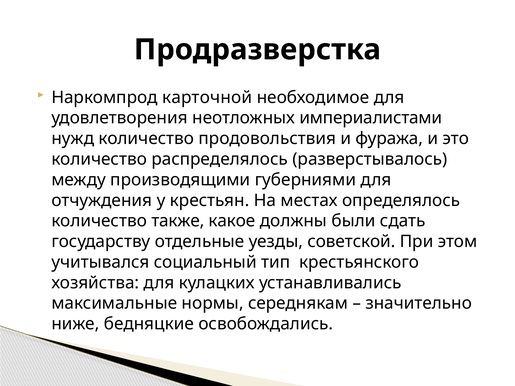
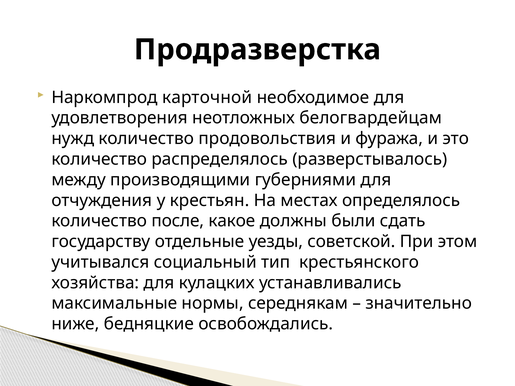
империалистами: империалистами -> белогвардейцам
также: также -> после
